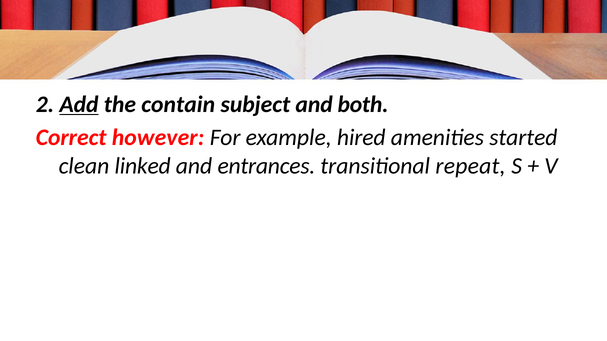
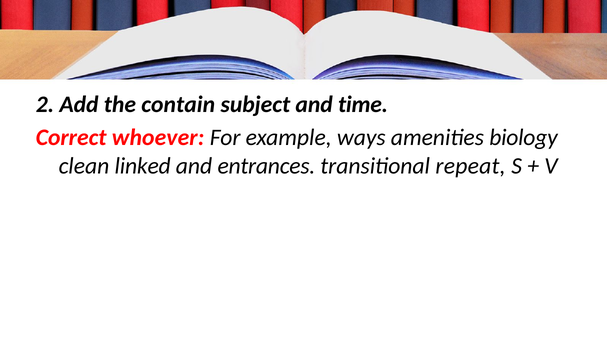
Add underline: present -> none
both: both -> time
however: however -> whoever
hired: hired -> ways
started: started -> biology
